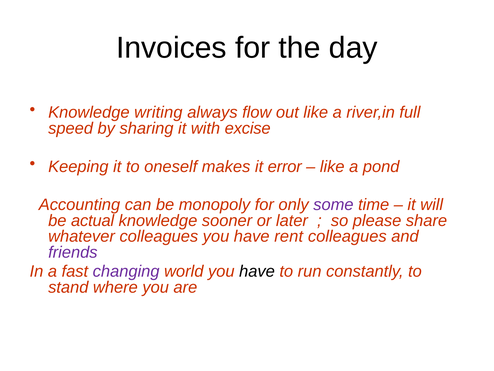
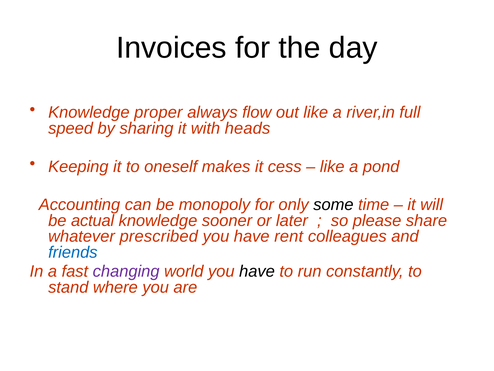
writing: writing -> proper
excise: excise -> heads
error: error -> cess
some colour: purple -> black
whatever colleagues: colleagues -> prescribed
friends colour: purple -> blue
